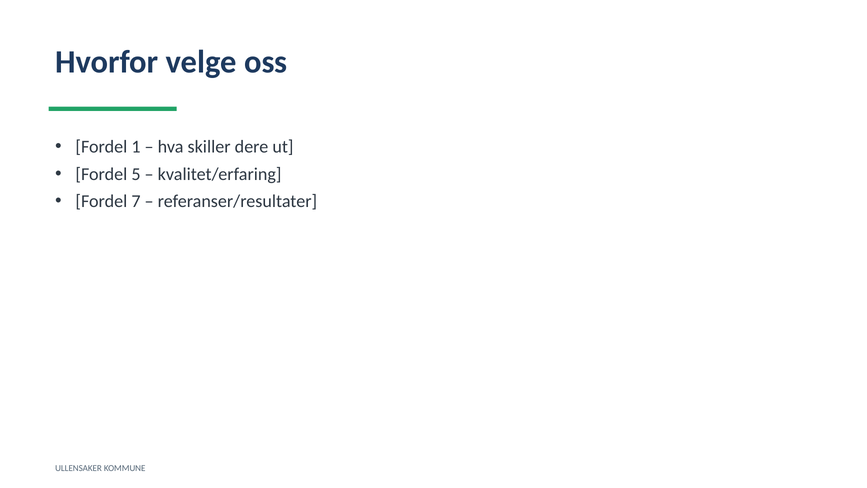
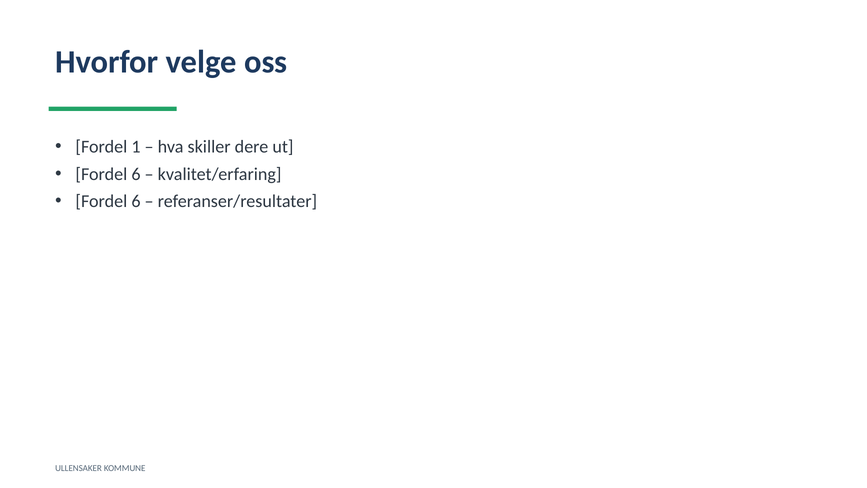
5 at (136, 174): 5 -> 6
7 at (136, 201): 7 -> 6
